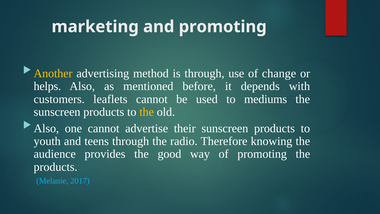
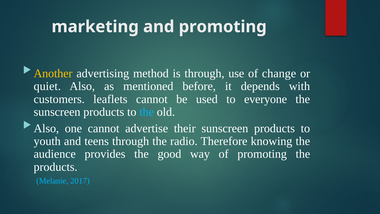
helps: helps -> quiet
mediums: mediums -> everyone
the at (147, 112) colour: yellow -> light blue
